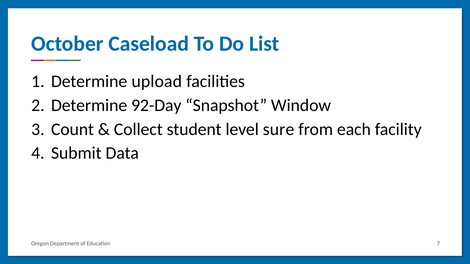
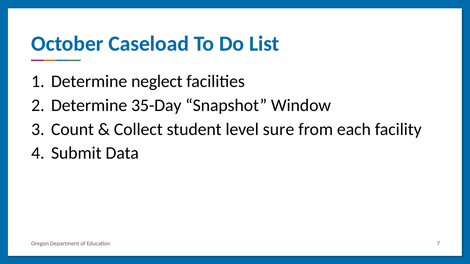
upload: upload -> neglect
92-Day: 92-Day -> 35-Day
